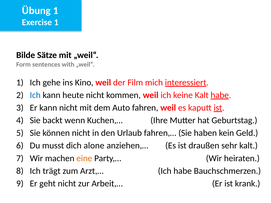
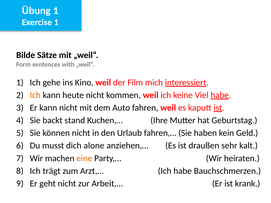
Ich at (35, 95) colour: blue -> orange
keine Kalt: Kalt -> Viel
wenn: wenn -> stand
